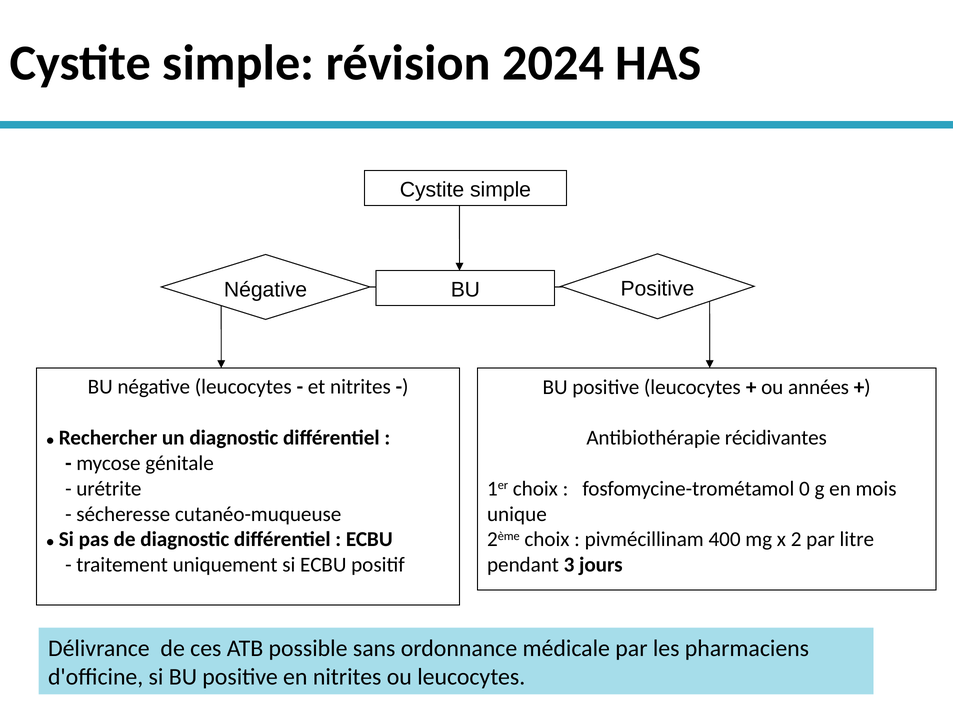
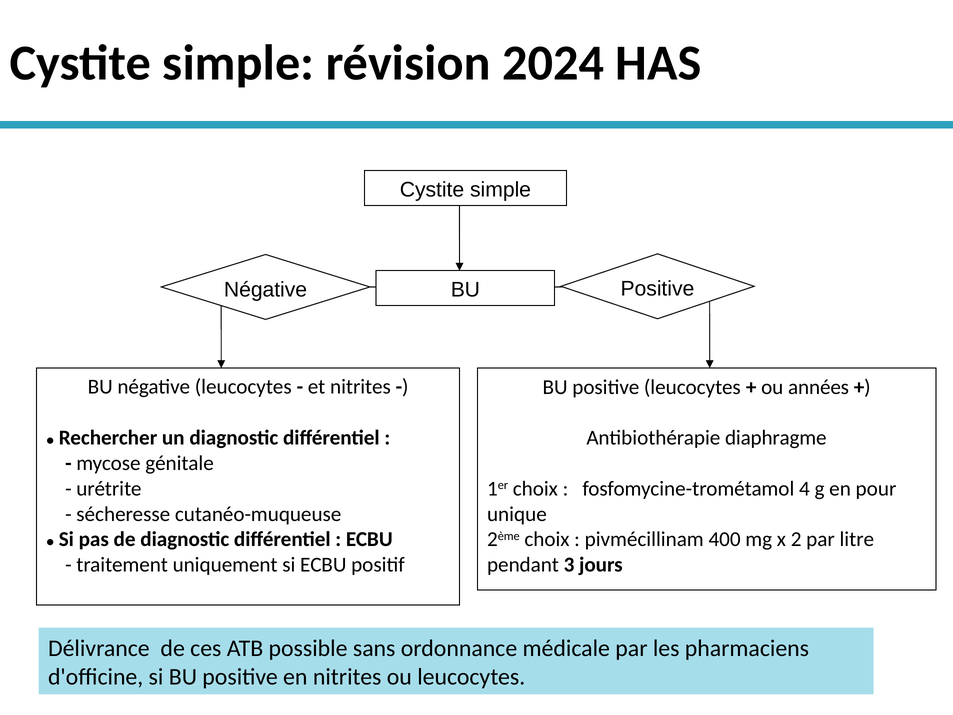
récidivantes: récidivantes -> diaphragme
0: 0 -> 4
mois: mois -> pour
